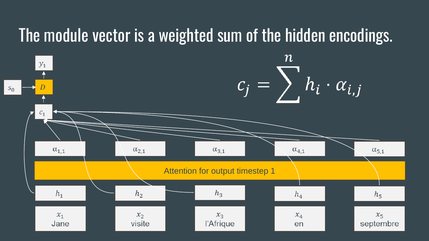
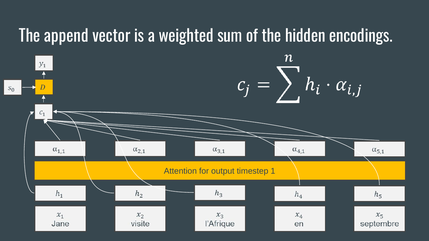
module: module -> append
